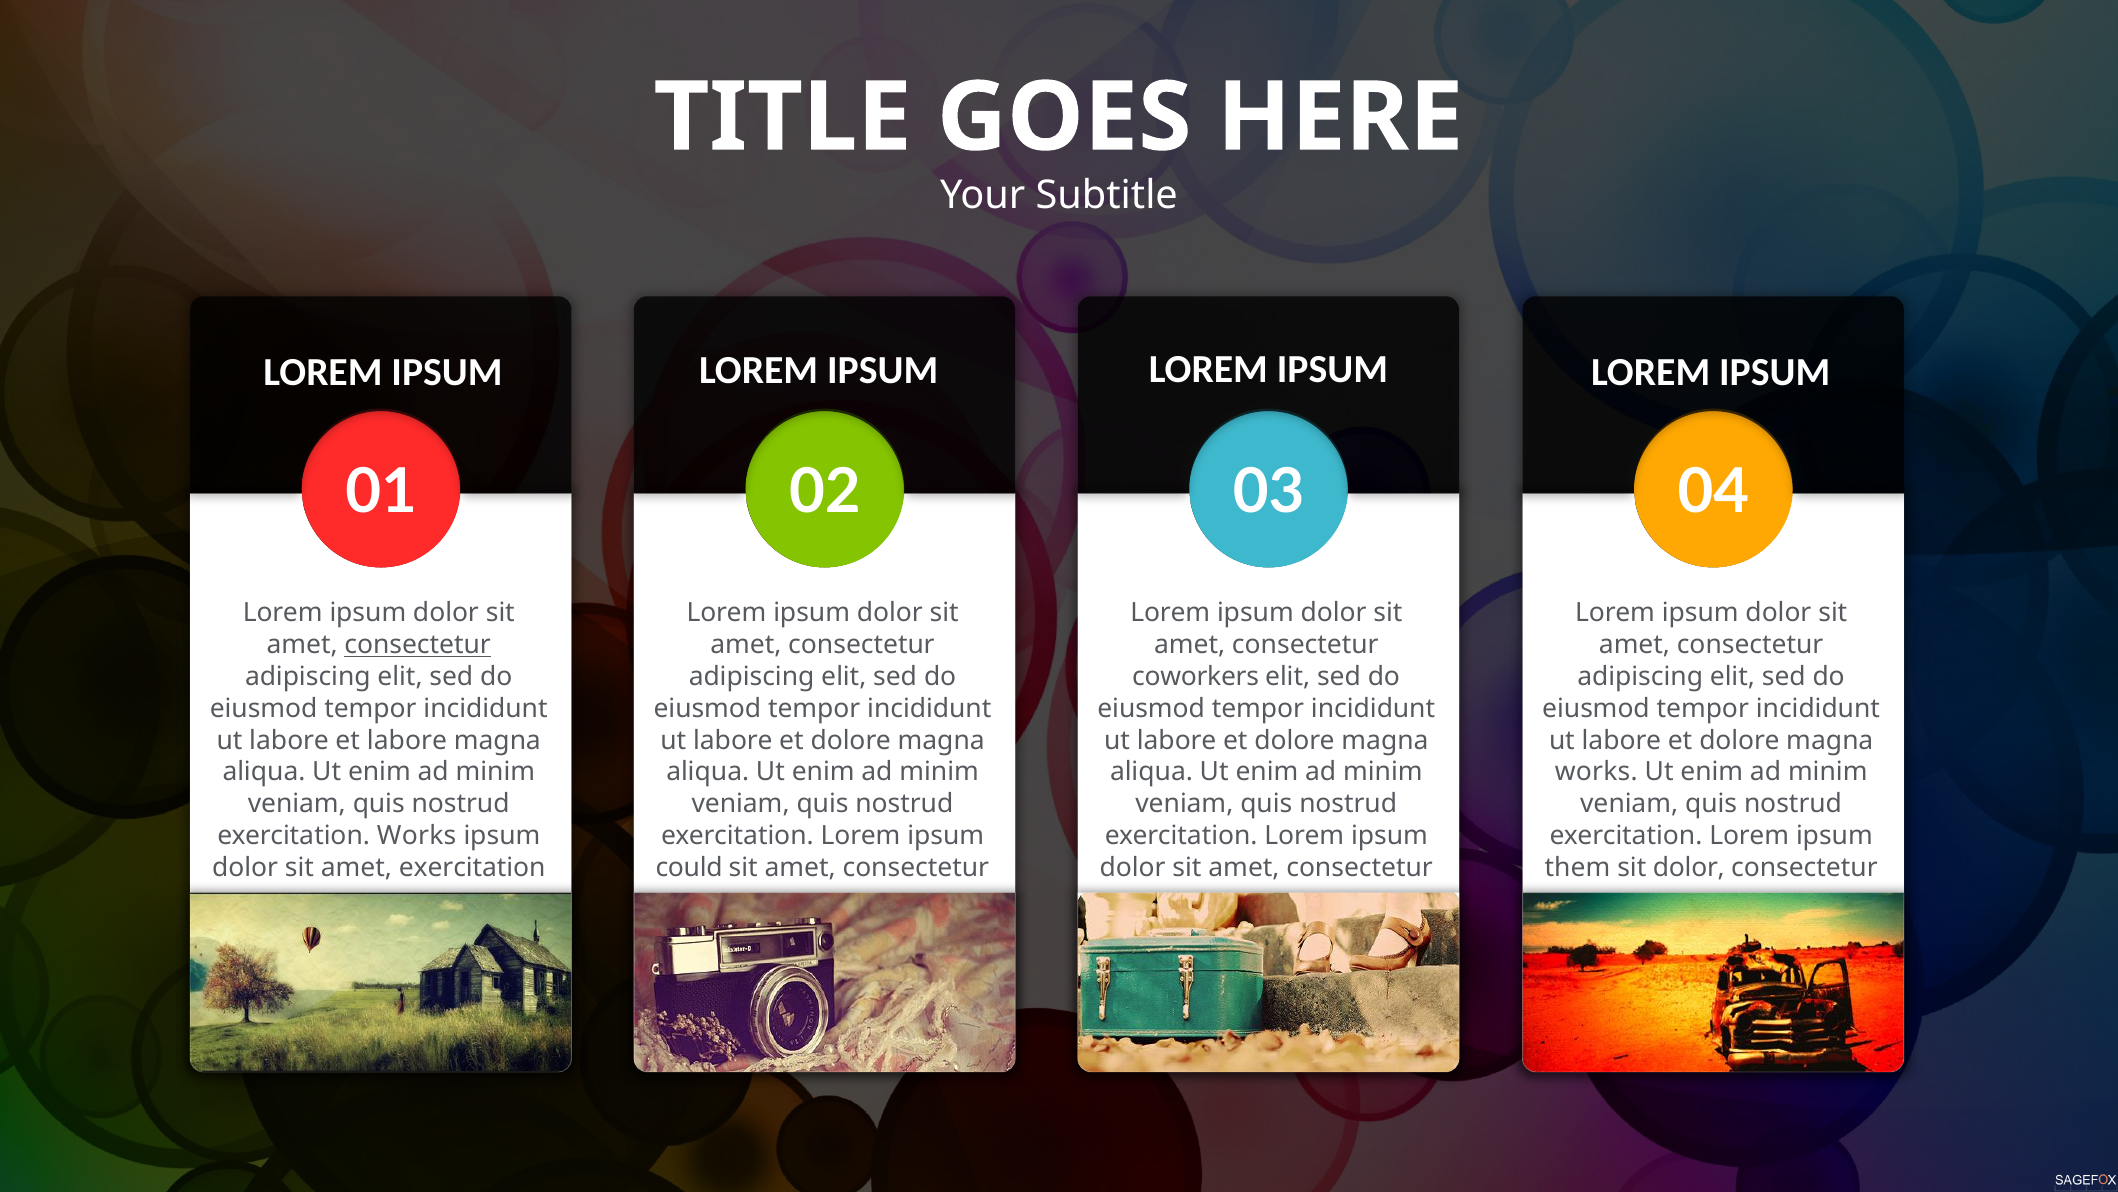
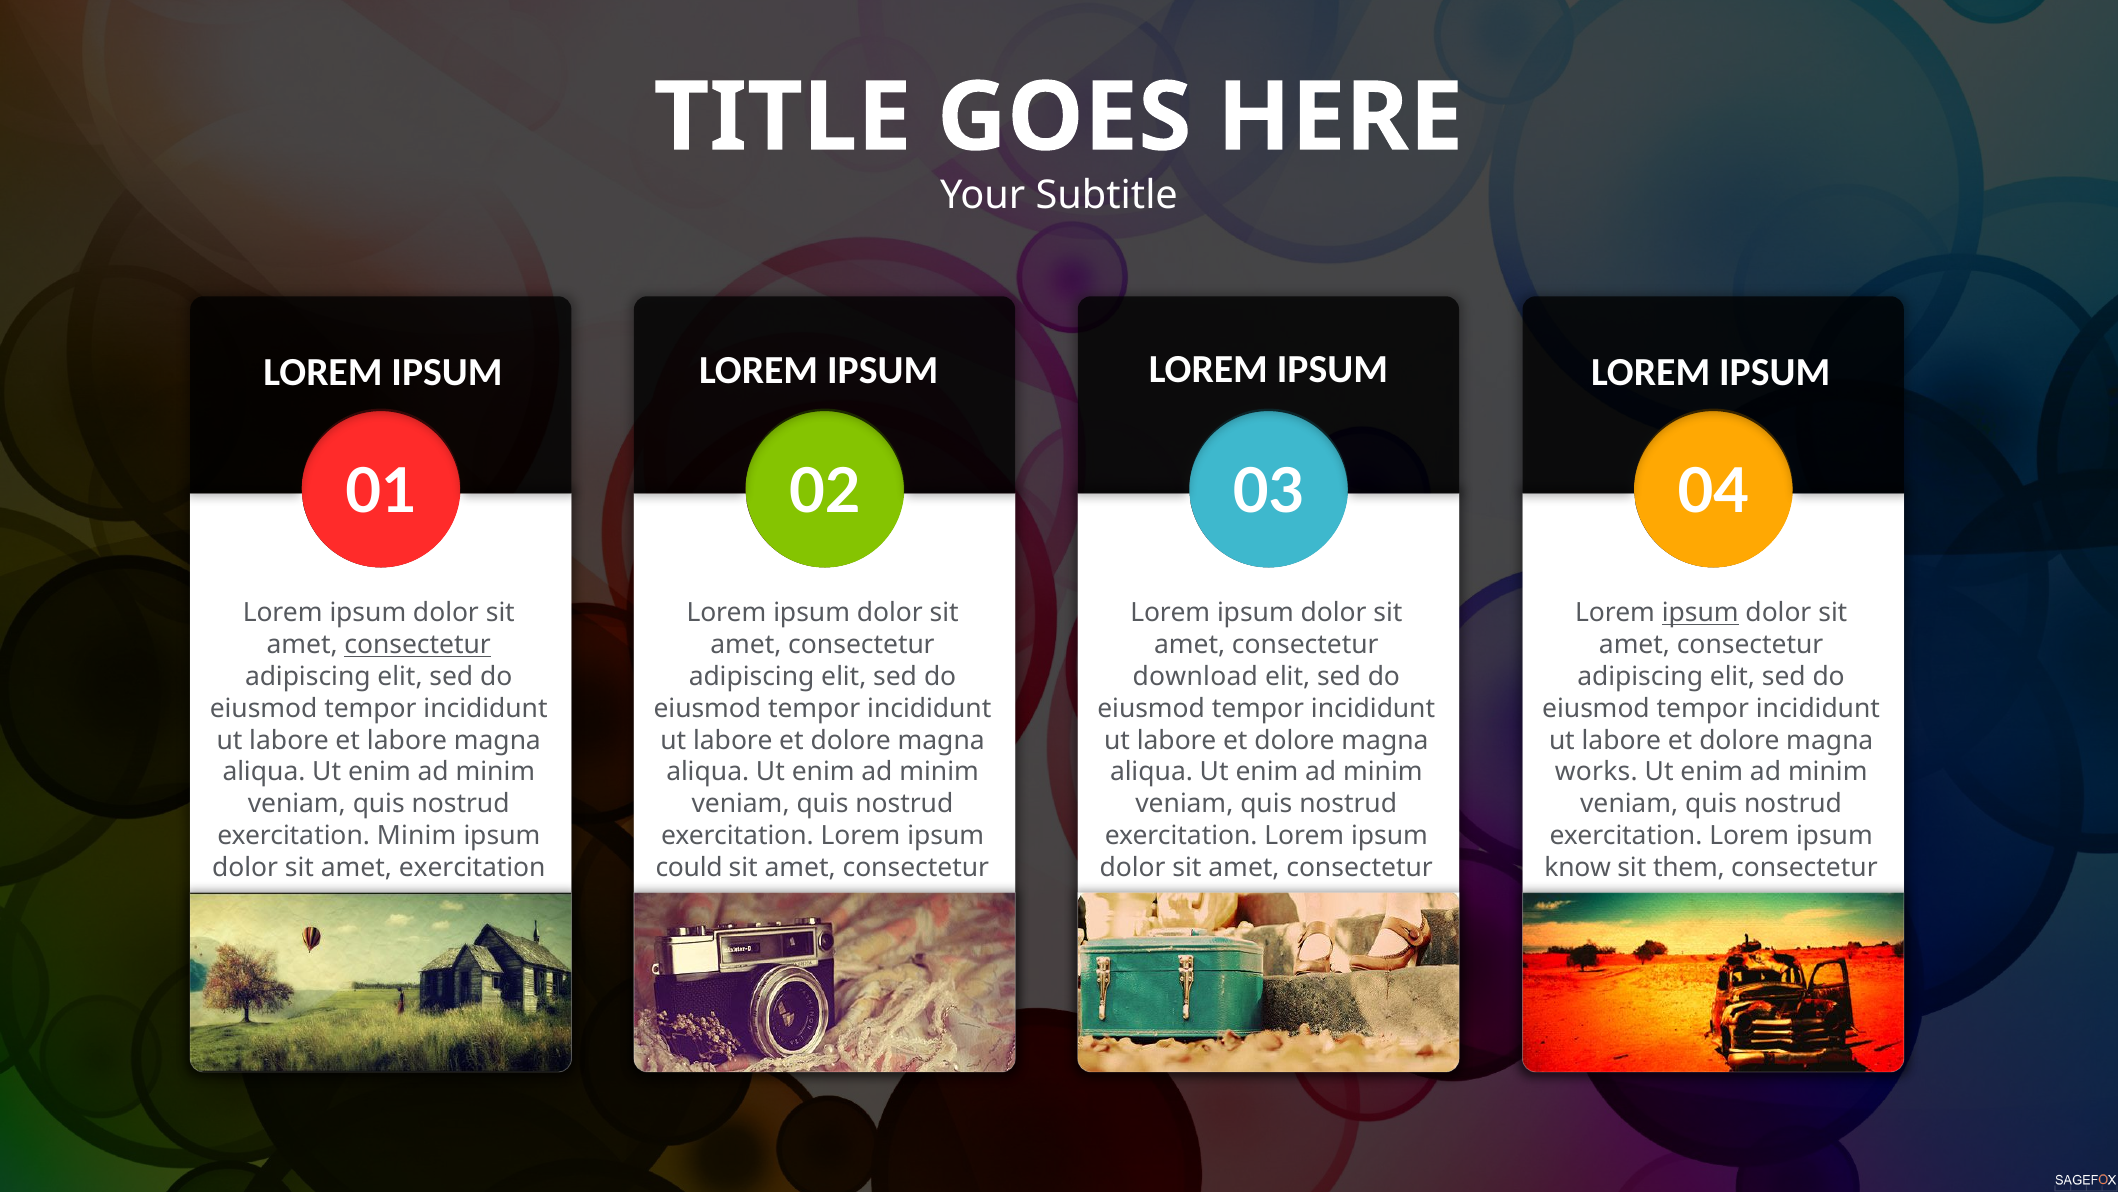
ipsum at (1700, 613) underline: none -> present
coworkers: coworkers -> download
exercitation Works: Works -> Minim
them: them -> know
sit dolor: dolor -> them
